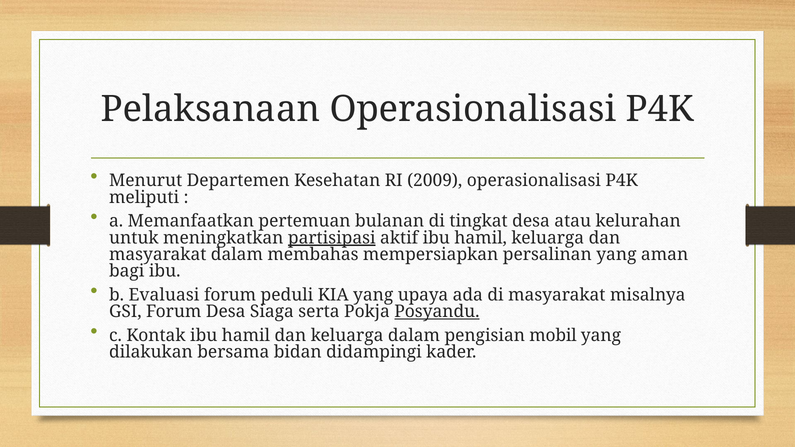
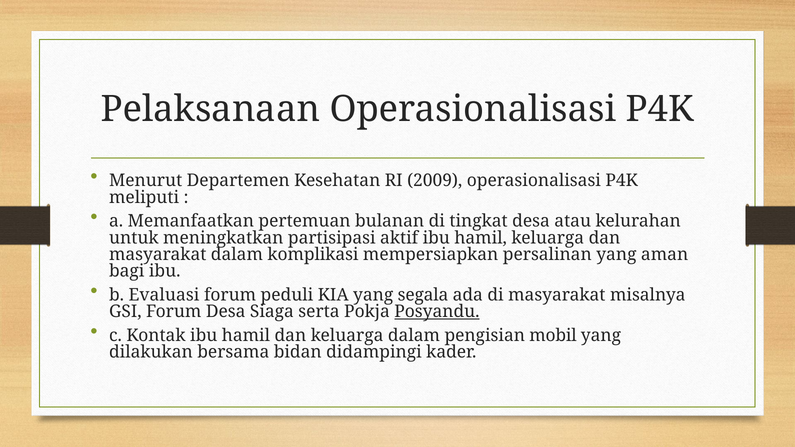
partisipasi underline: present -> none
membahas: membahas -> komplikasi
upaya: upaya -> segala
